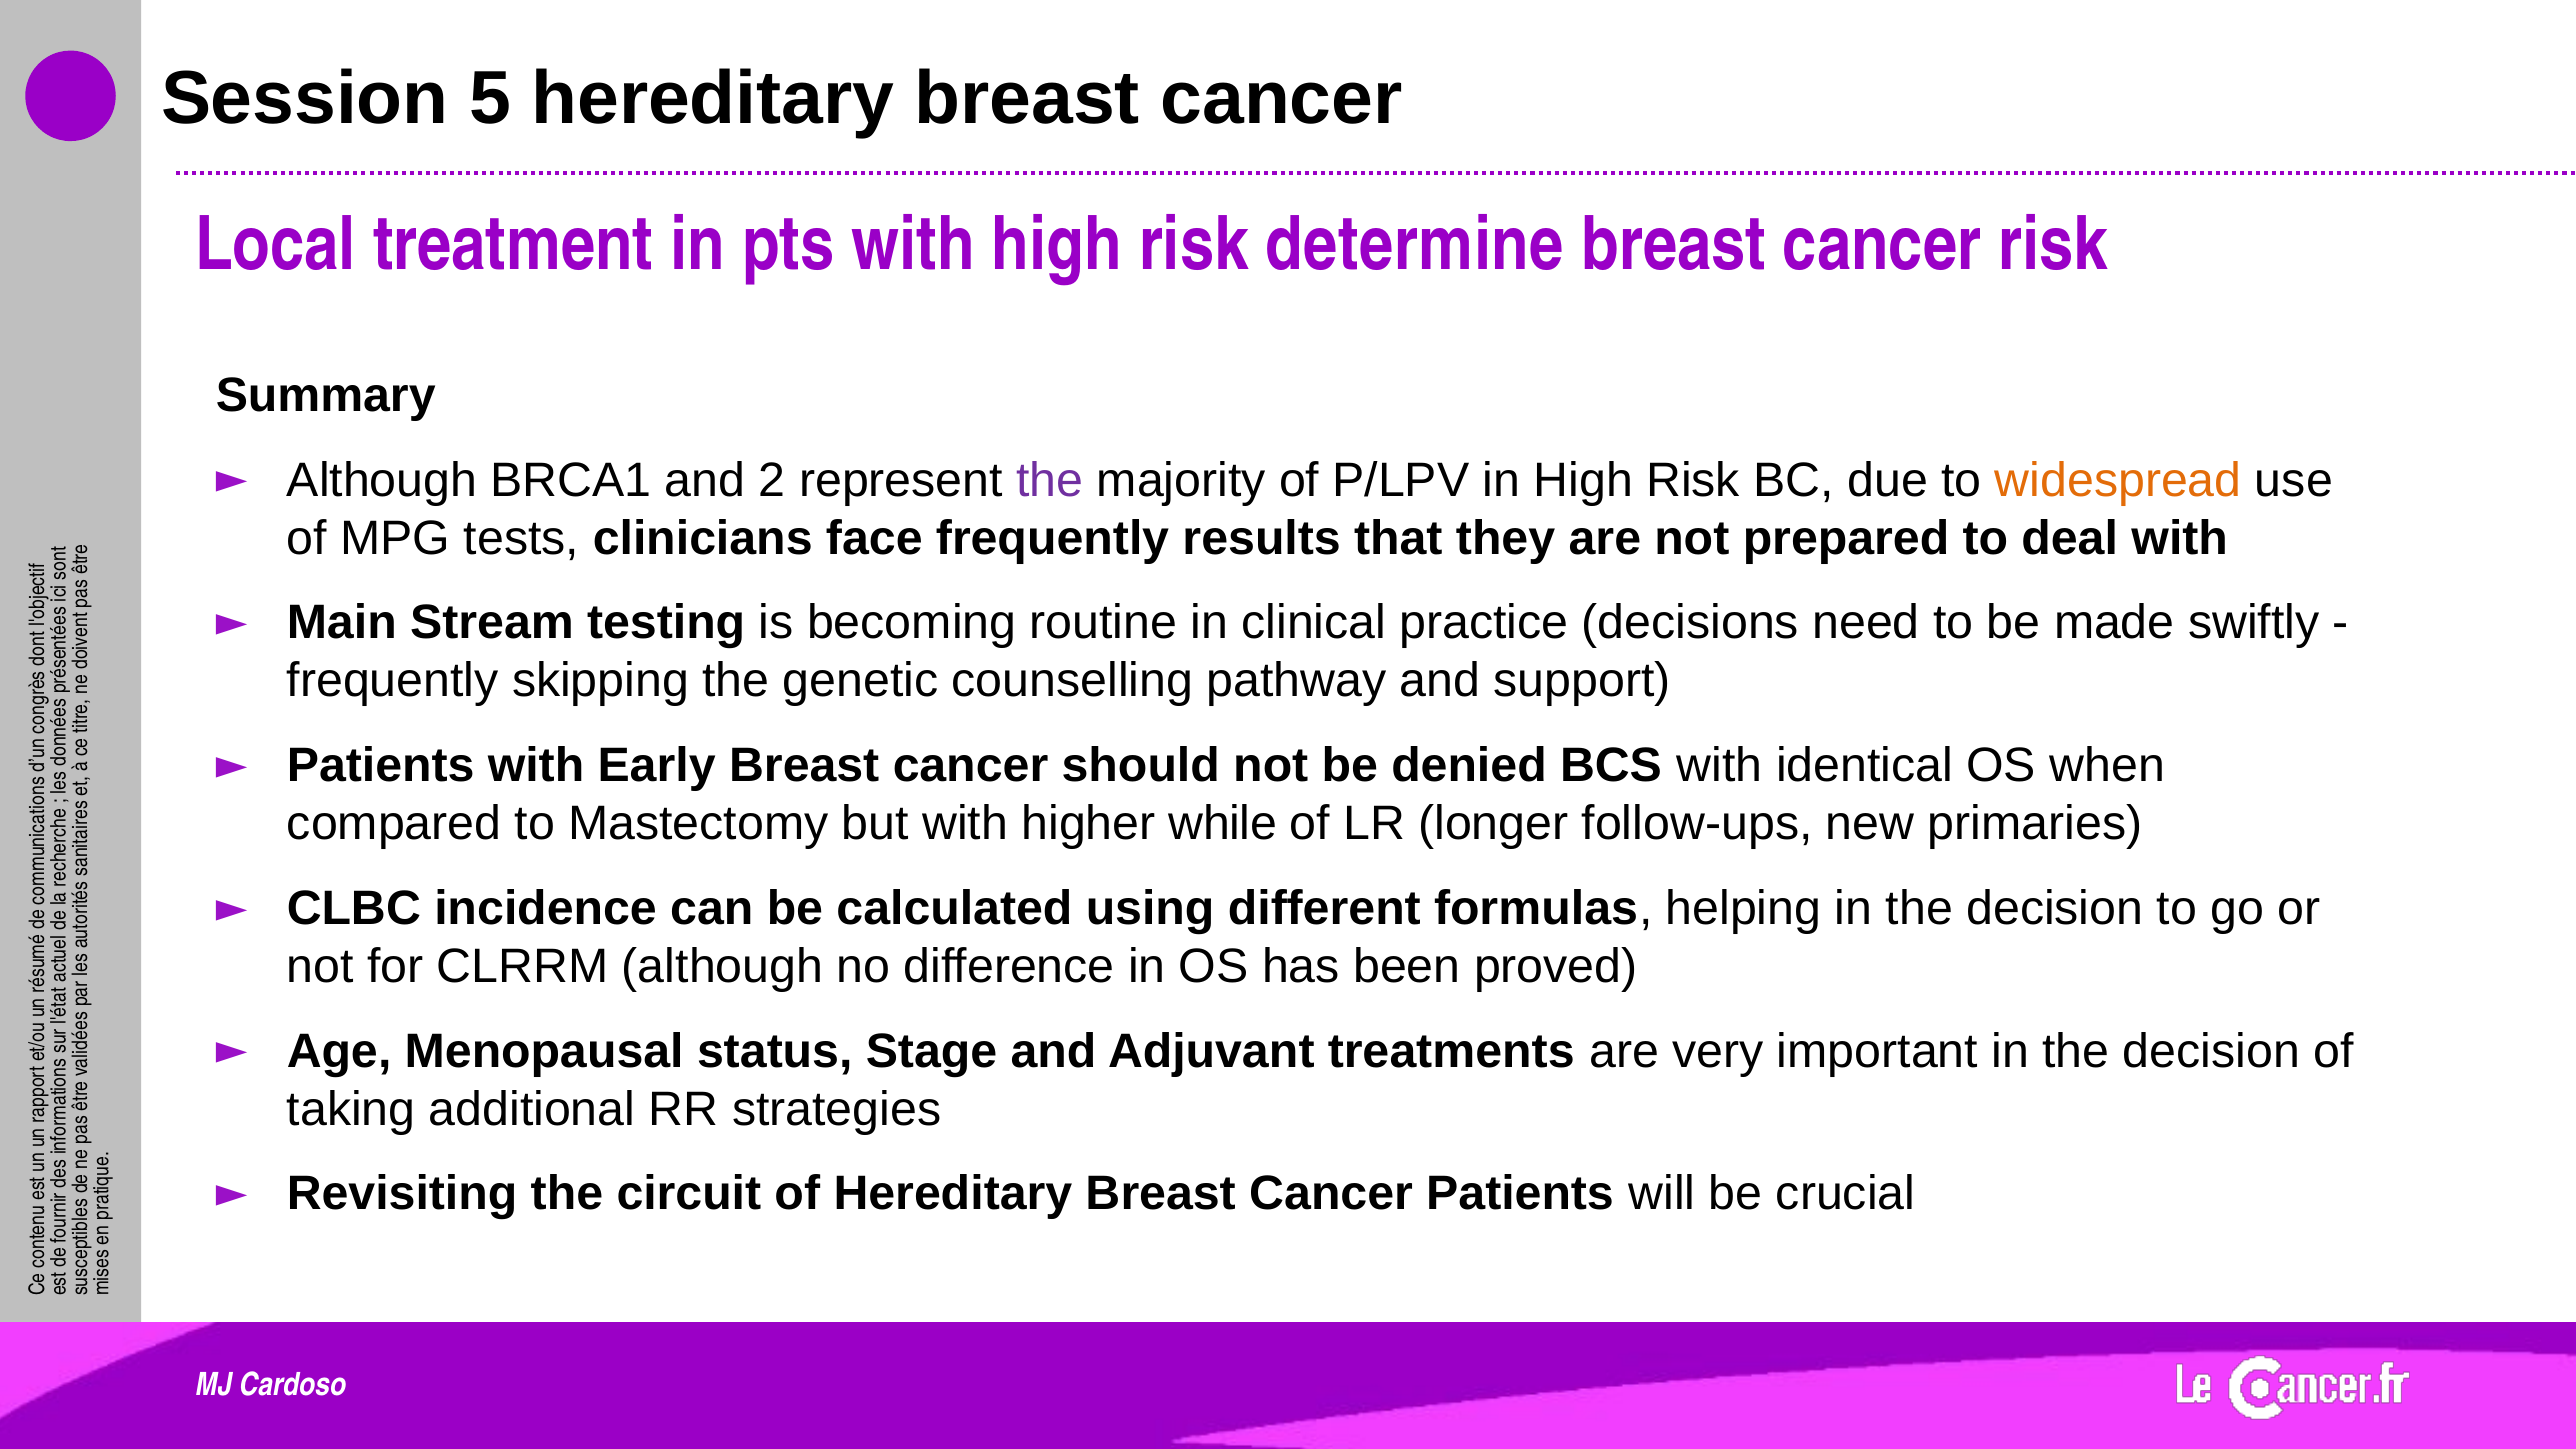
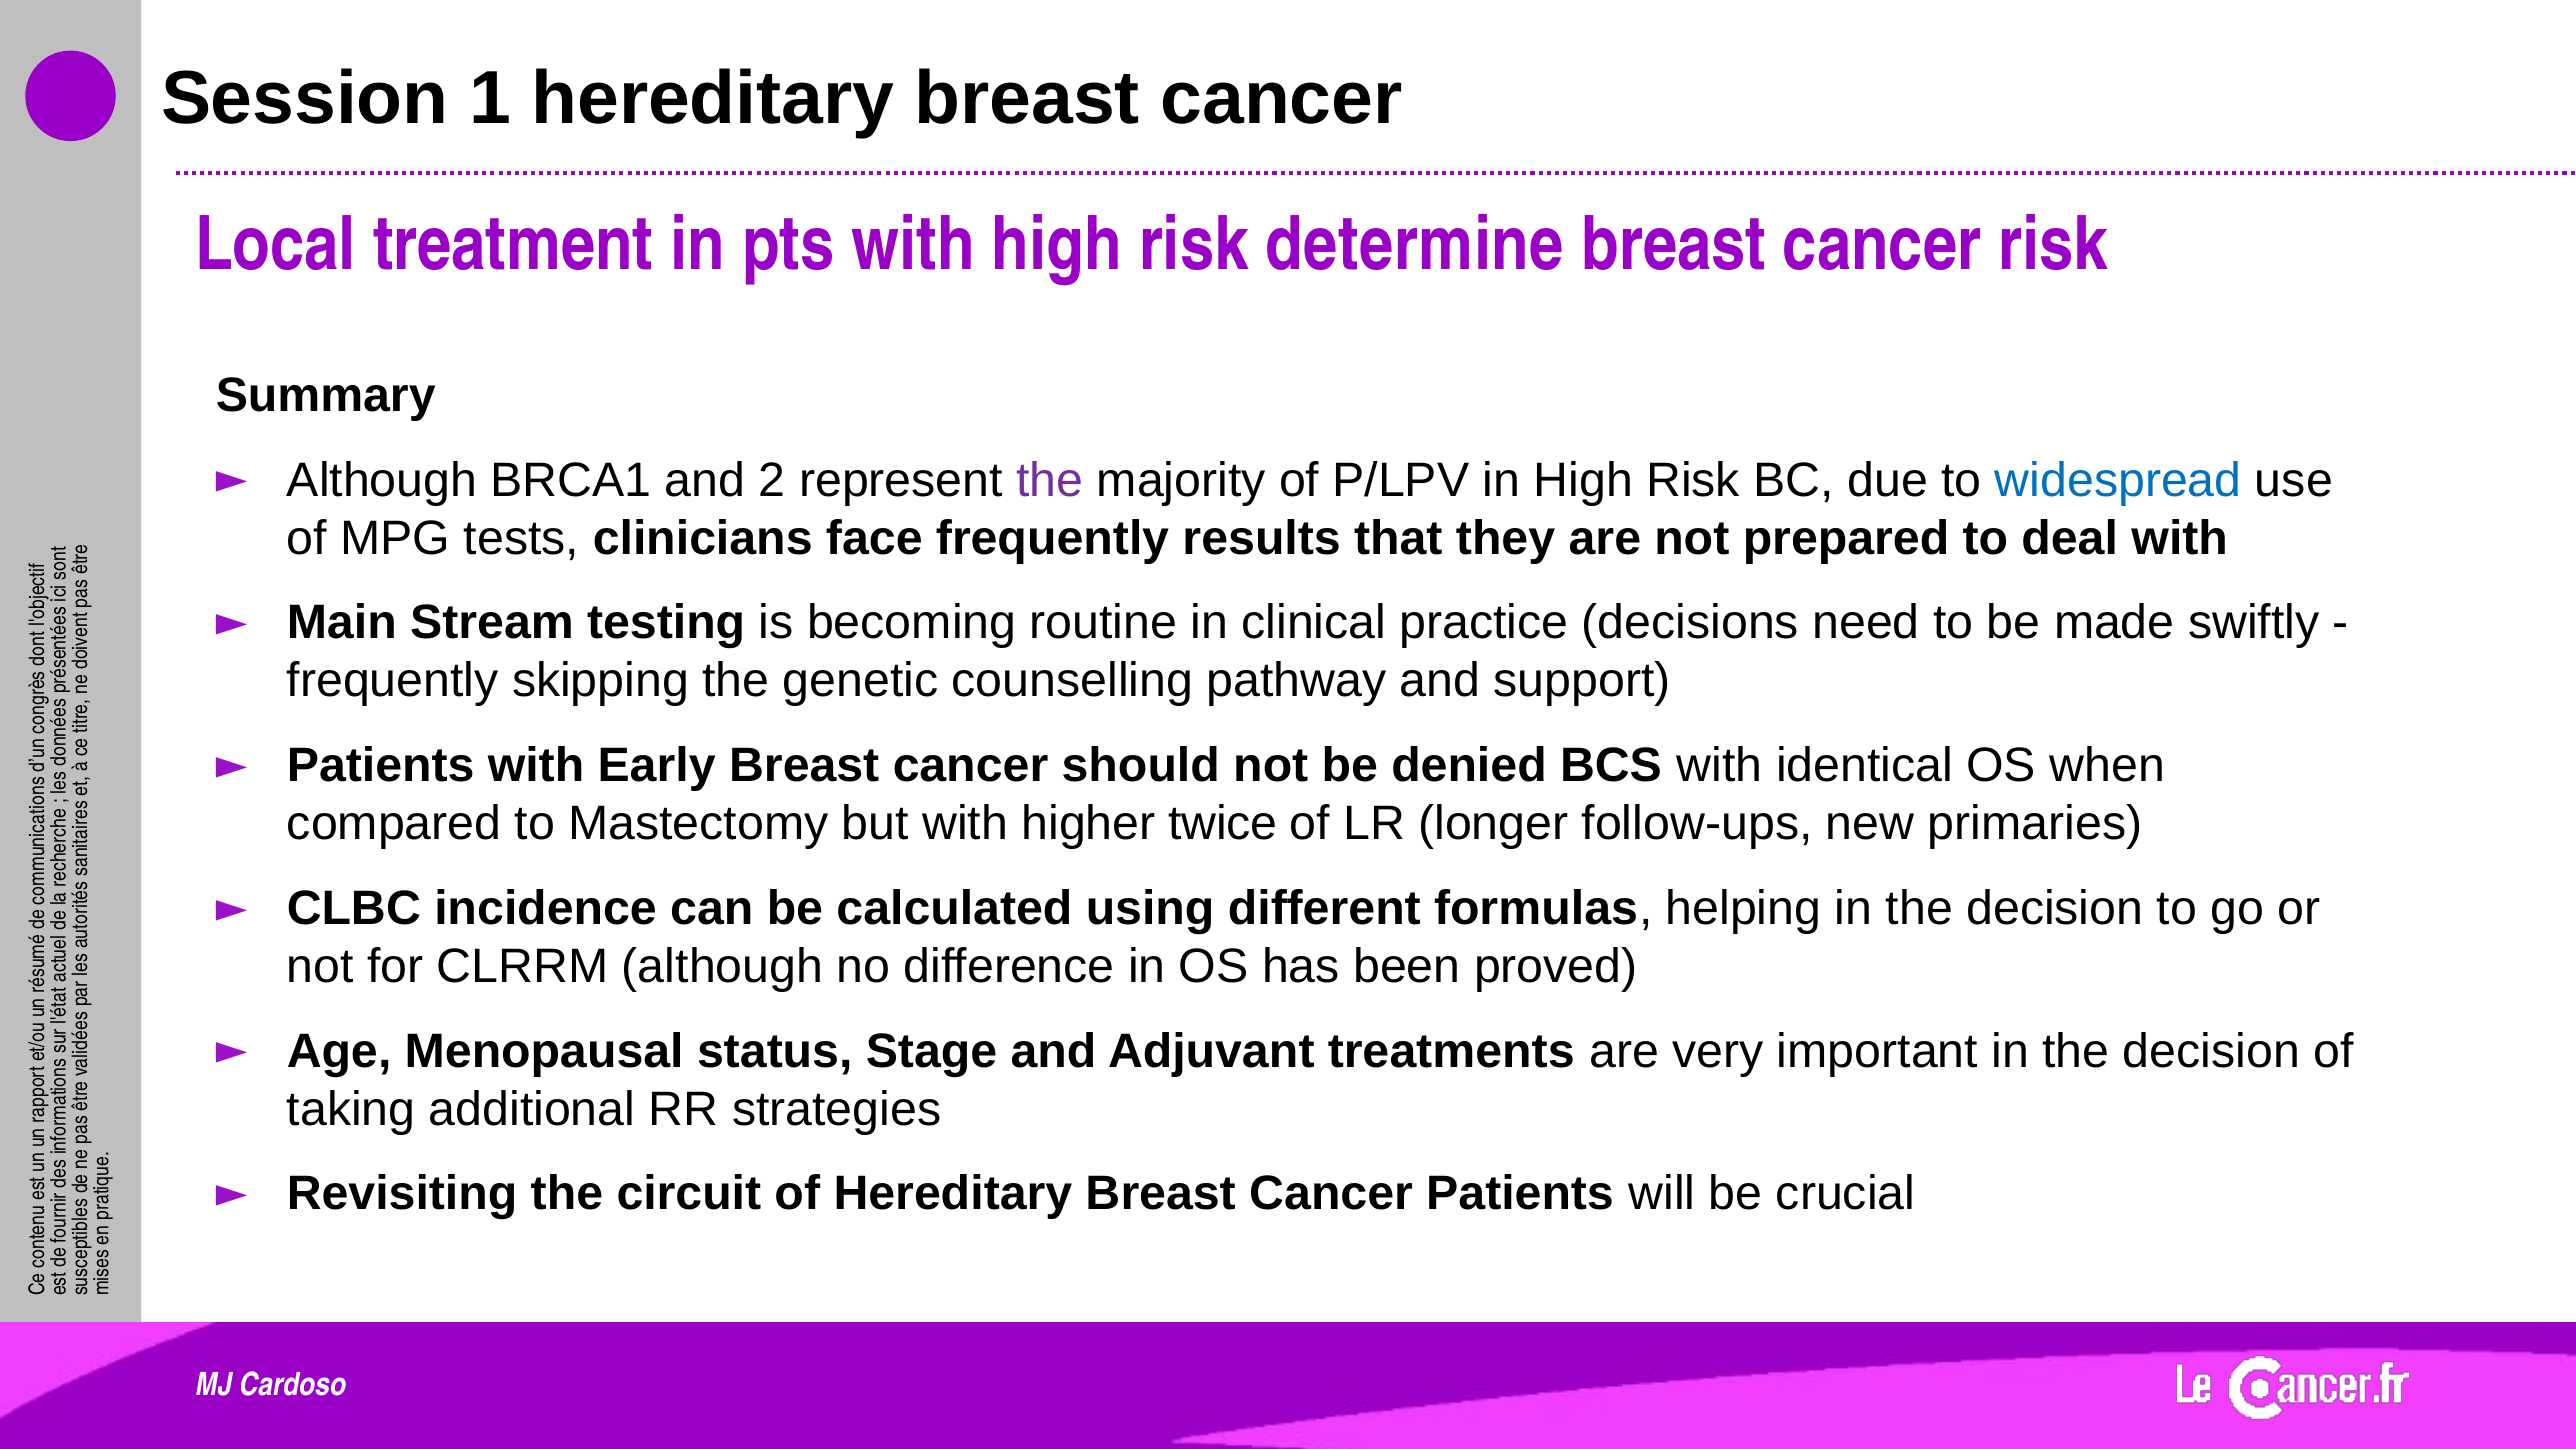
5: 5 -> 1
widespread colour: orange -> blue
while: while -> twice
